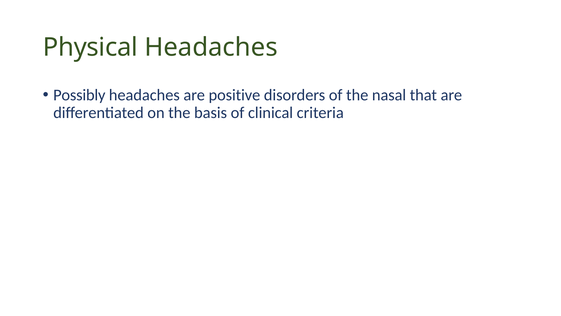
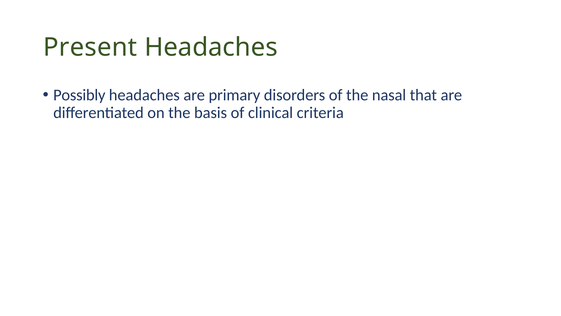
Physical: Physical -> Present
positive: positive -> primary
